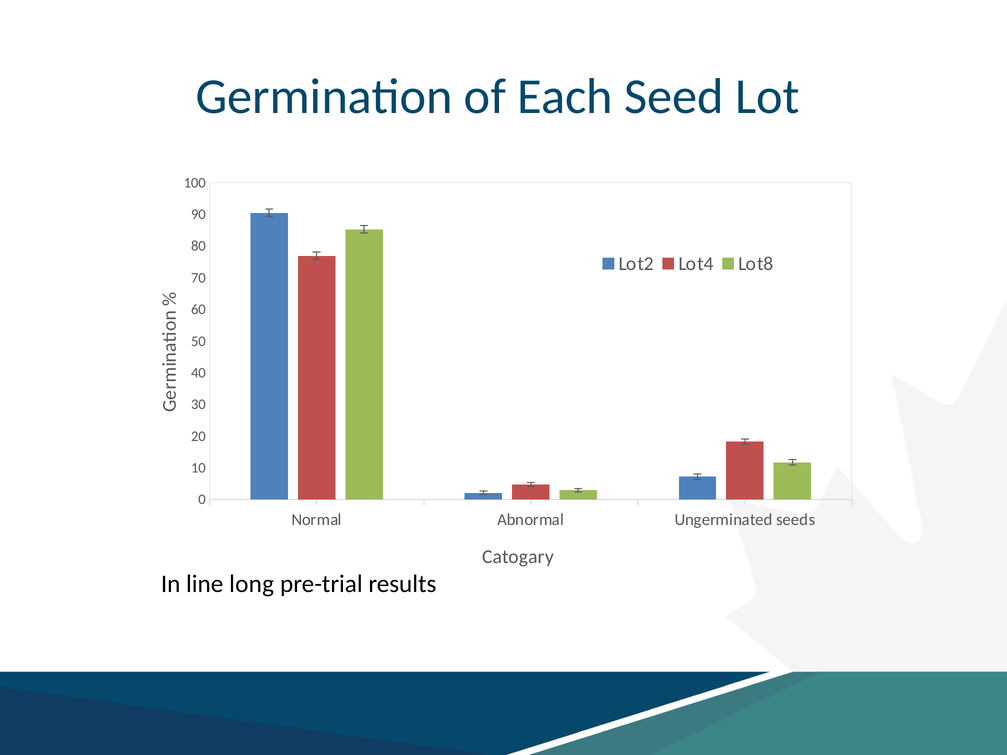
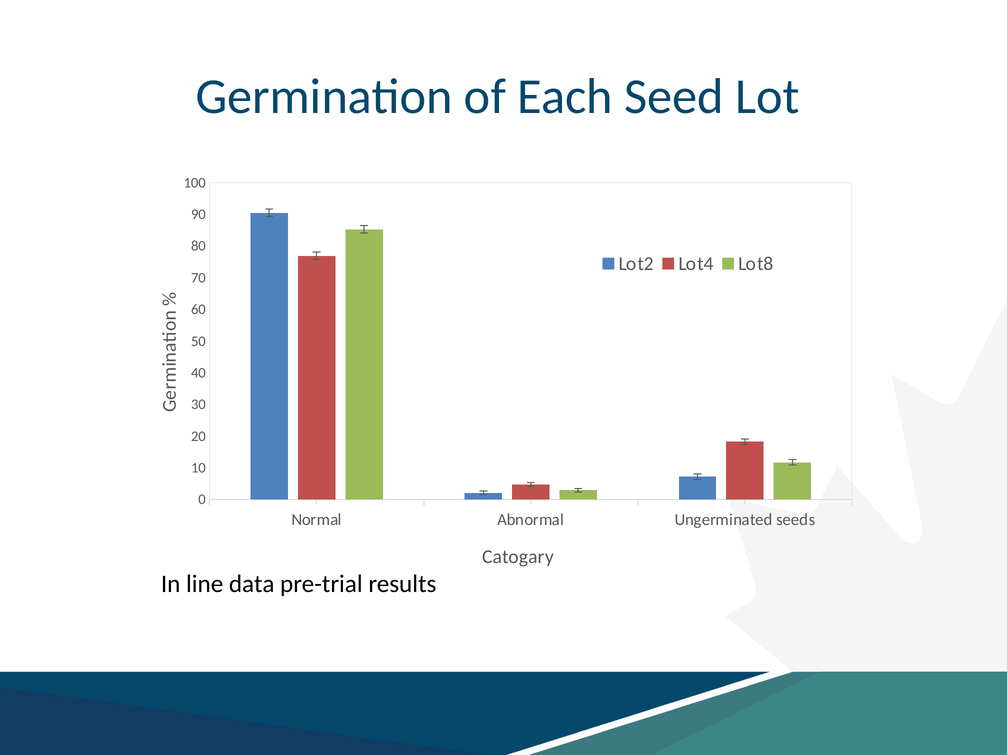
long: long -> data
